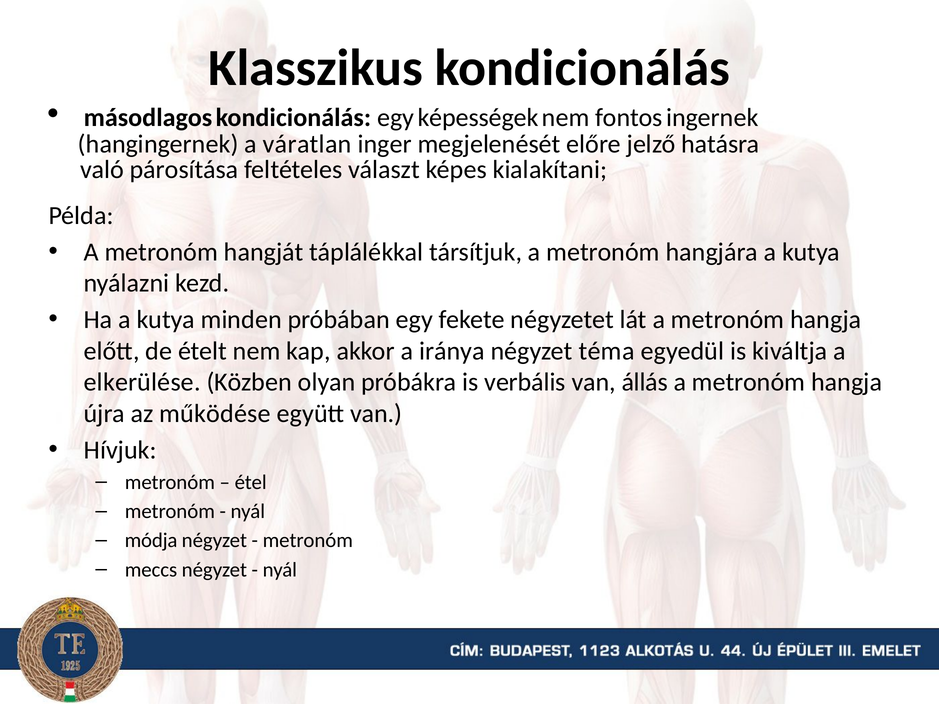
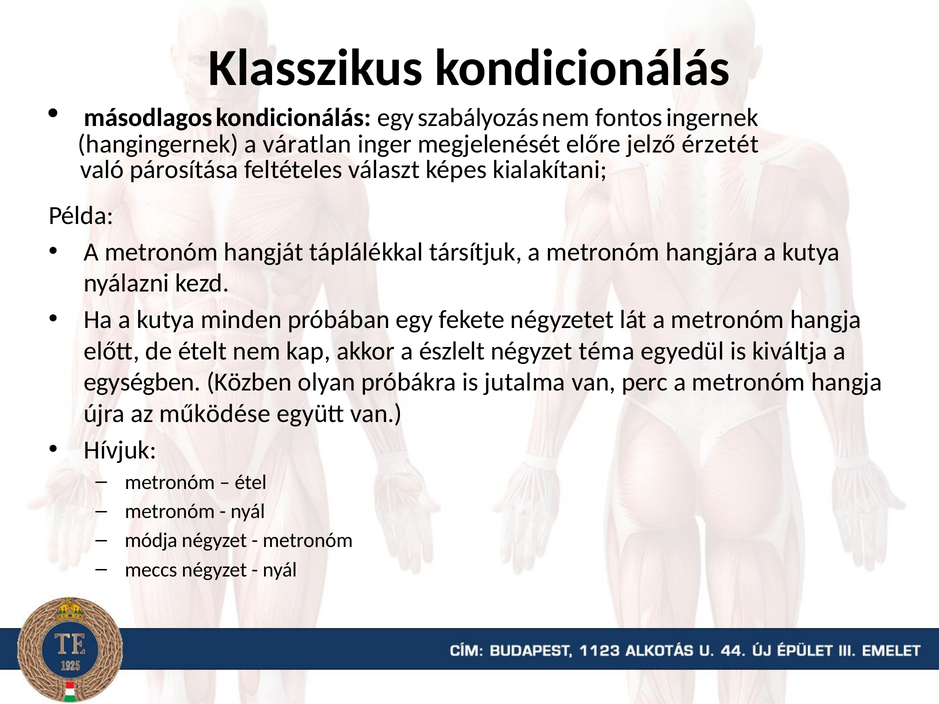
képességek: képességek -> szabályozás
hatásra: hatásra -> érzetét
iránya: iránya -> észlelt
elkerülése: elkerülése -> egységben
verbális: verbális -> jutalma
állás: állás -> perc
